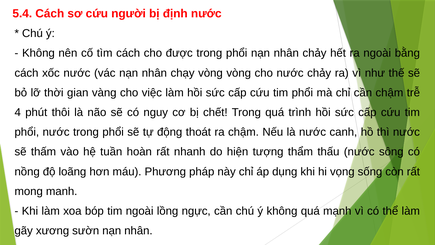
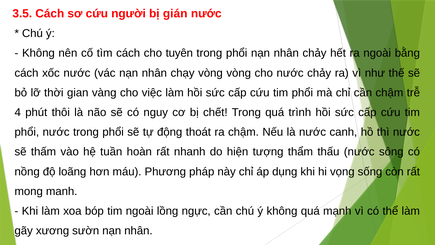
5.4: 5.4 -> 3.5
định: định -> gián
được: được -> tuyên
